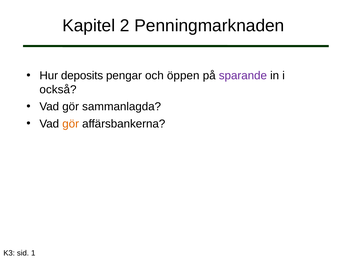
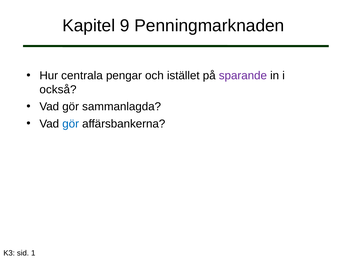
2: 2 -> 9
deposits: deposits -> centrala
öppen: öppen -> istället
gör at (71, 124) colour: orange -> blue
